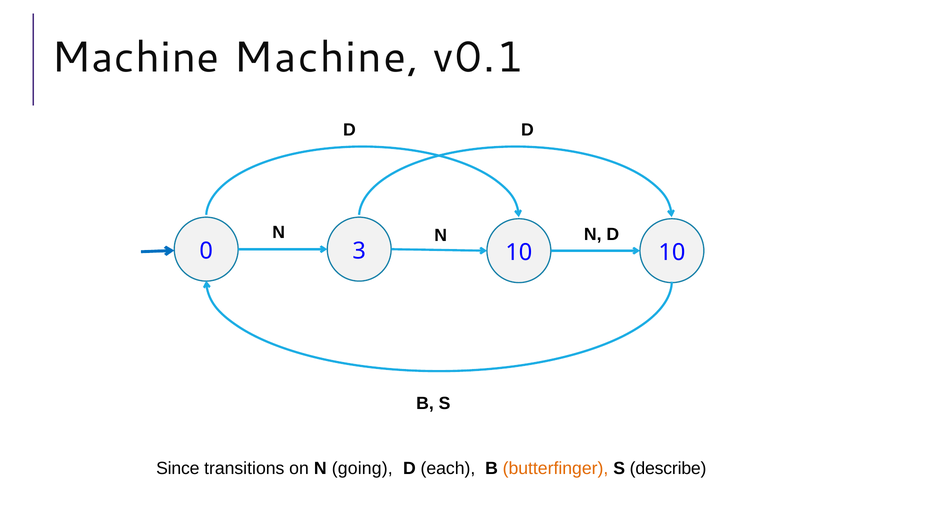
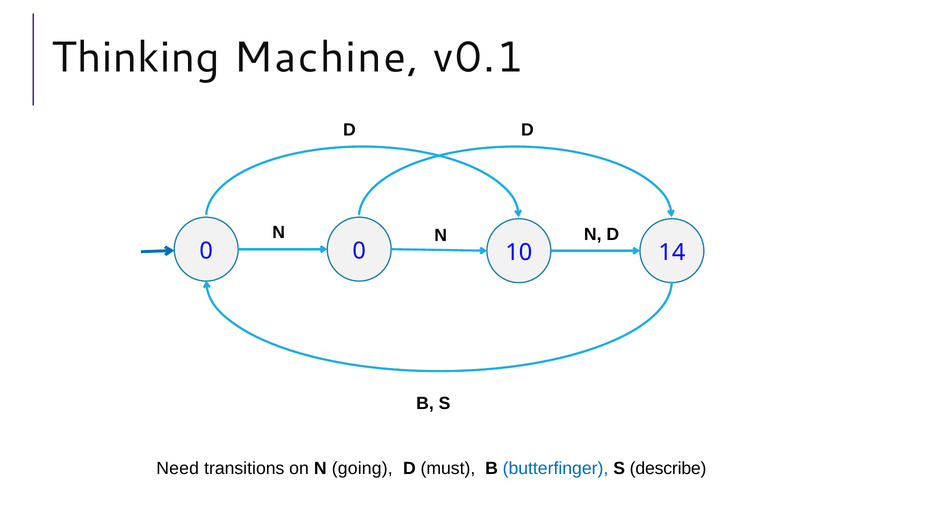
Machine at (136, 58): Machine -> Thinking
0 3: 3 -> 0
10 10: 10 -> 14
Since: Since -> Need
each: each -> must
butterfinger colour: orange -> blue
